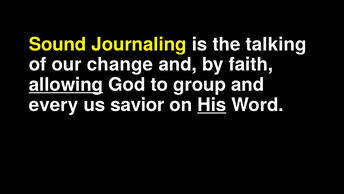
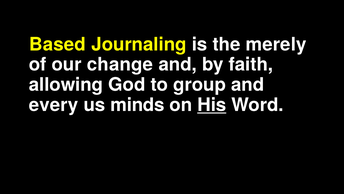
Sound: Sound -> Based
talking: talking -> merely
allowing underline: present -> none
savior: savior -> minds
